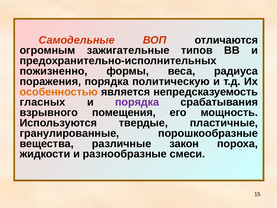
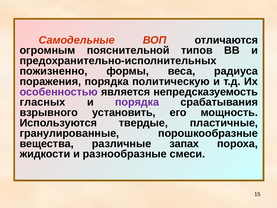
зажигательные: зажигательные -> пояснительной
особенностью colour: orange -> purple
помещения: помещения -> установить
закон: закон -> запах
